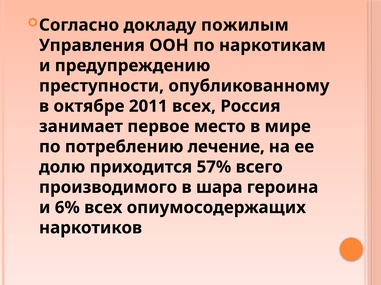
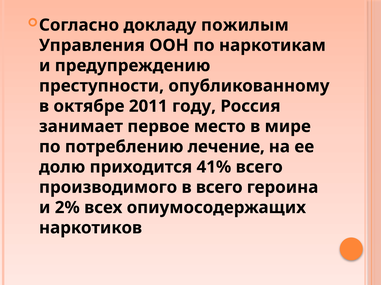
2011 всех: всех -> году
57%: 57% -> 41%
в шара: шара -> всего
6%: 6% -> 2%
